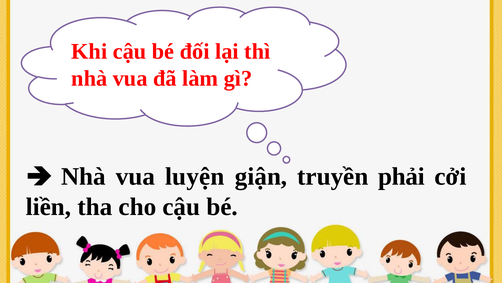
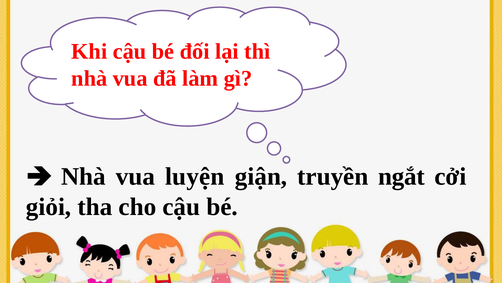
phải: phải -> ngắt
liền: liền -> giỏi
